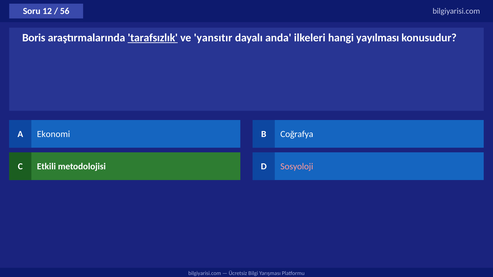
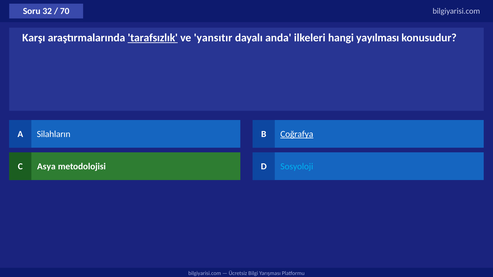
12: 12 -> 32
56: 56 -> 70
Boris: Boris -> Karşı
Ekonomi: Ekonomi -> Silahların
Coğrafya underline: none -> present
Etkili: Etkili -> Asya
Sosyoloji colour: pink -> light blue
